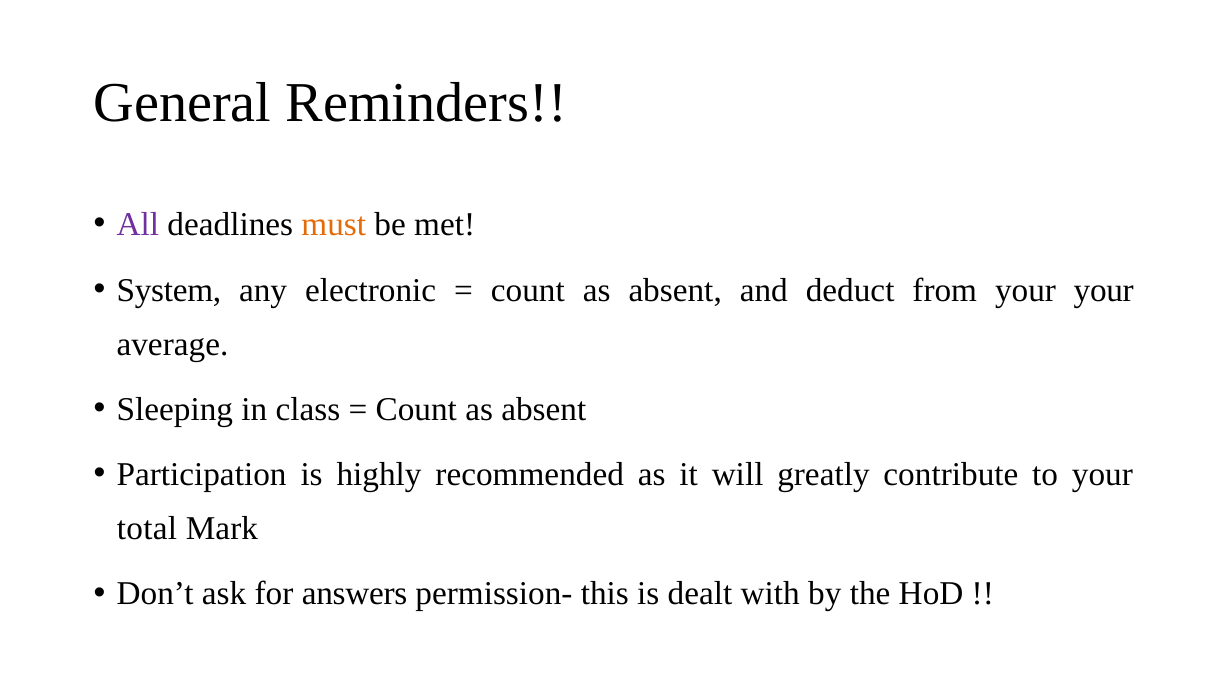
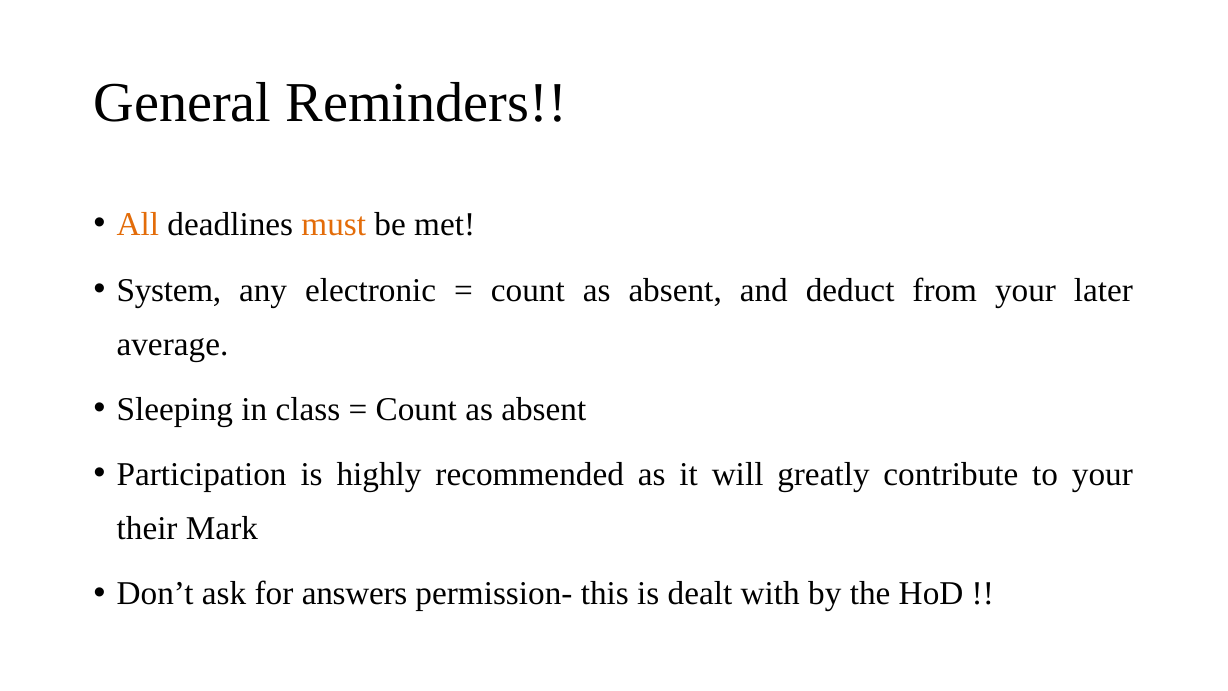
All colour: purple -> orange
your your: your -> later
total: total -> their
